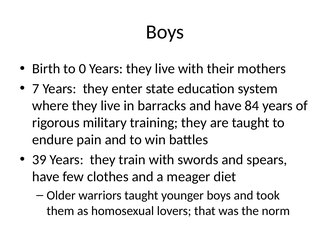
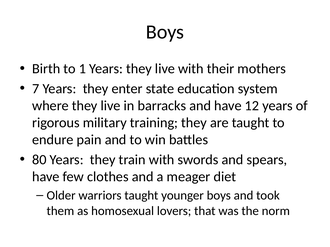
0: 0 -> 1
84: 84 -> 12
39: 39 -> 80
